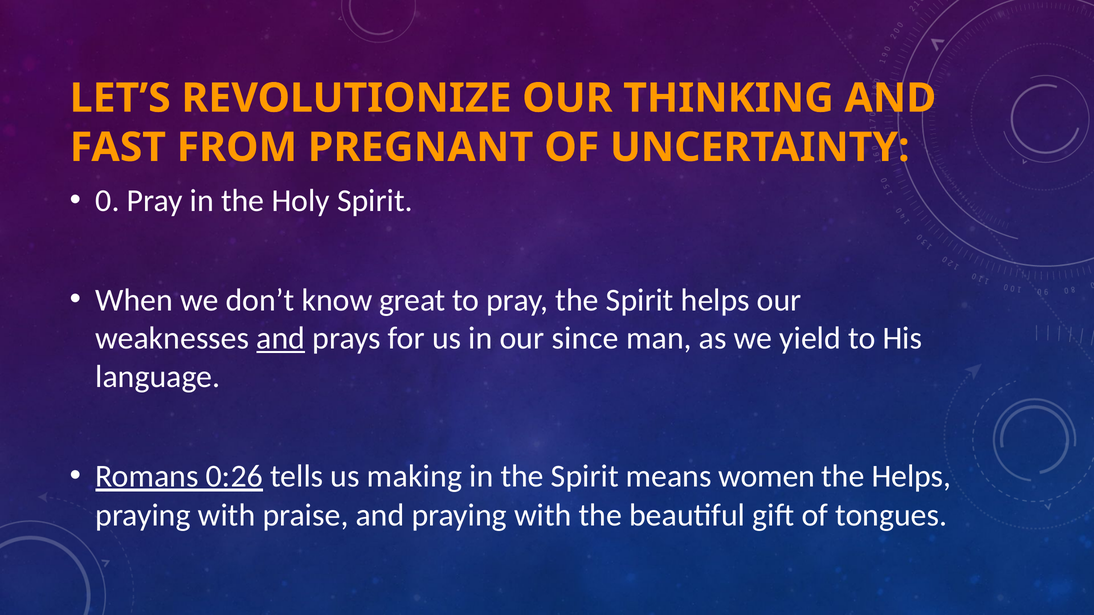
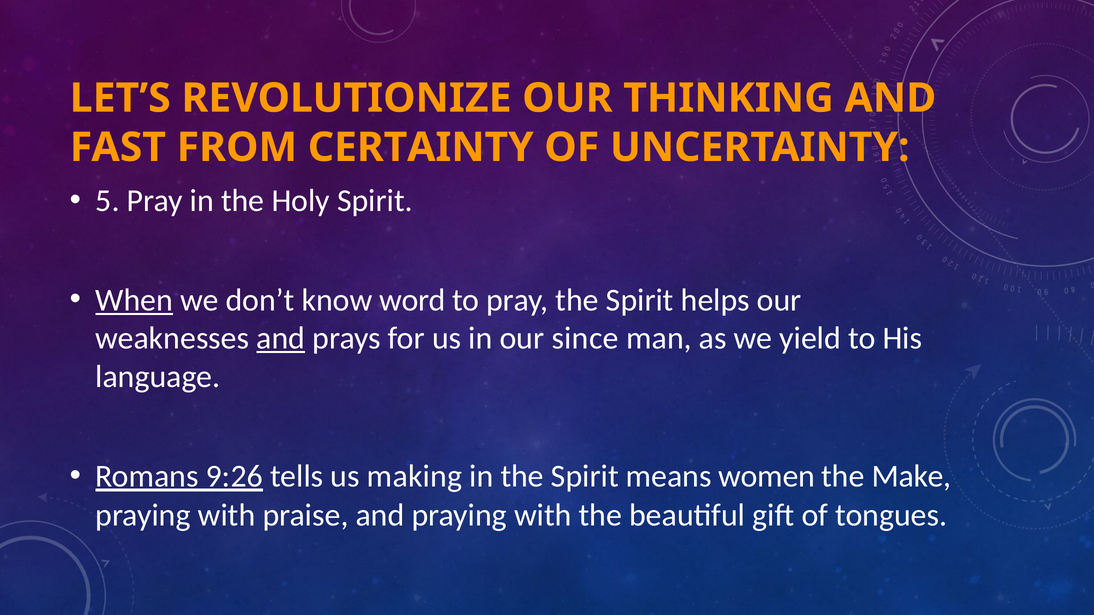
PREGNANT: PREGNANT -> CERTAINTY
0: 0 -> 5
When underline: none -> present
great: great -> word
0:26: 0:26 -> 9:26
the Helps: Helps -> Make
